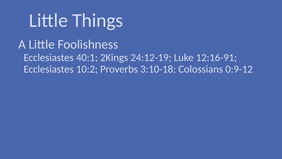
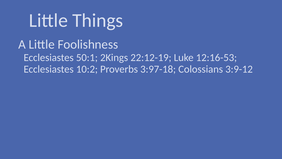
40:1: 40:1 -> 50:1
24:12-19: 24:12-19 -> 22:12-19
12:16-91: 12:16-91 -> 12:16-53
3:10-18: 3:10-18 -> 3:97-18
0:9-12: 0:9-12 -> 3:9-12
